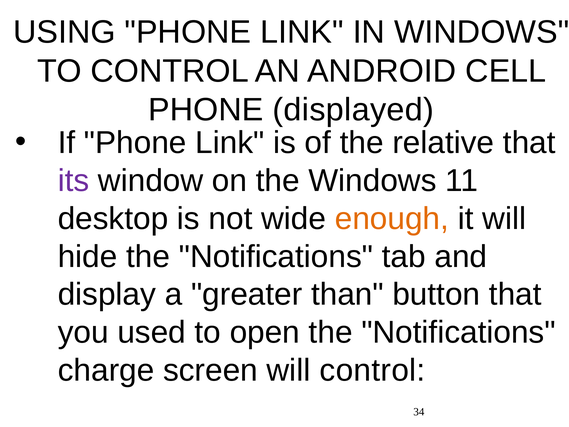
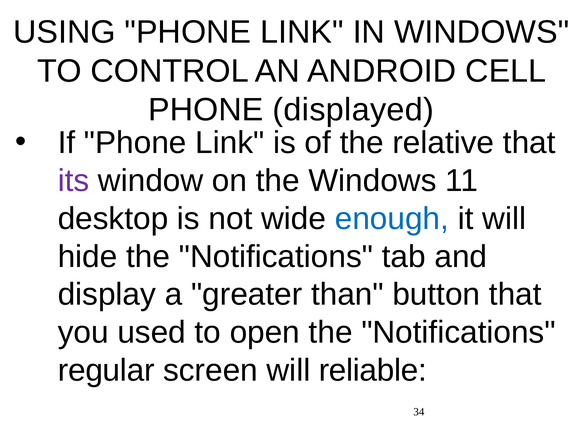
enough colour: orange -> blue
charge: charge -> regular
will control: control -> reliable
